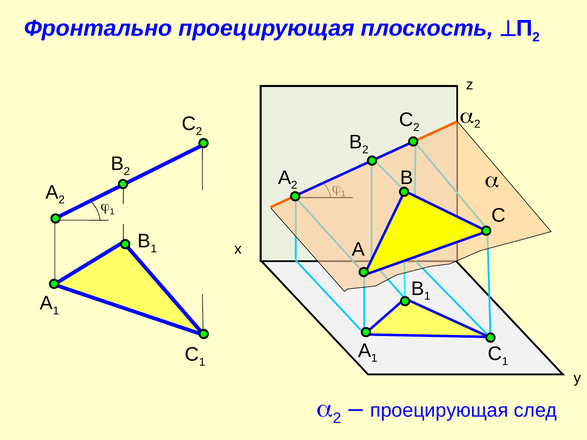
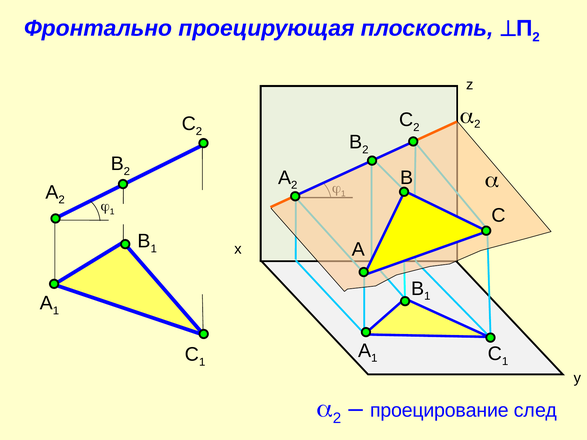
проецирующая at (439, 410): проецирующая -> проецирование
